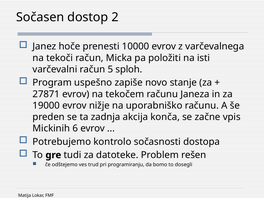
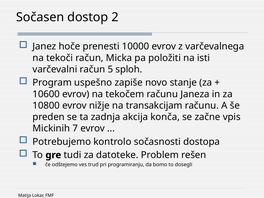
27871: 27871 -> 10600
19000: 19000 -> 10800
uporabniško: uporabniško -> transakcijam
6: 6 -> 7
